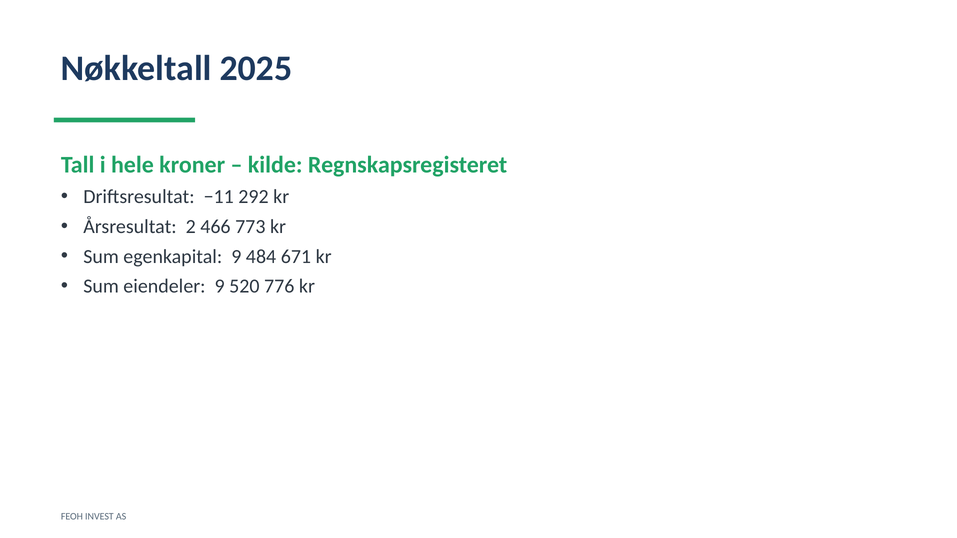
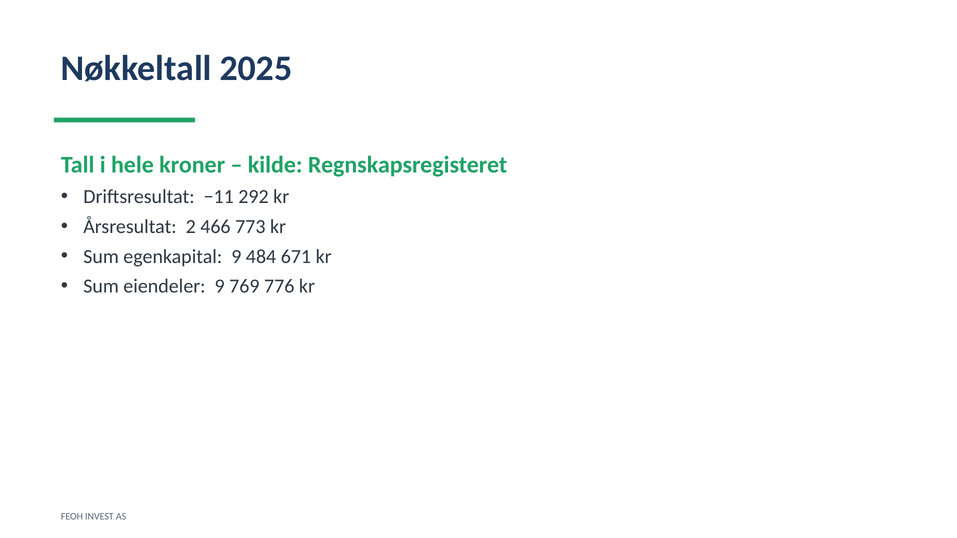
520: 520 -> 769
